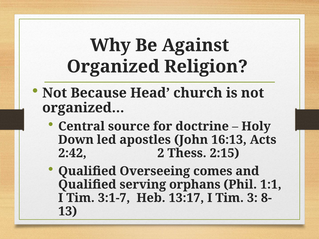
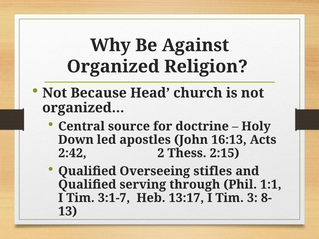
comes: comes -> stifles
orphans: orphans -> through
